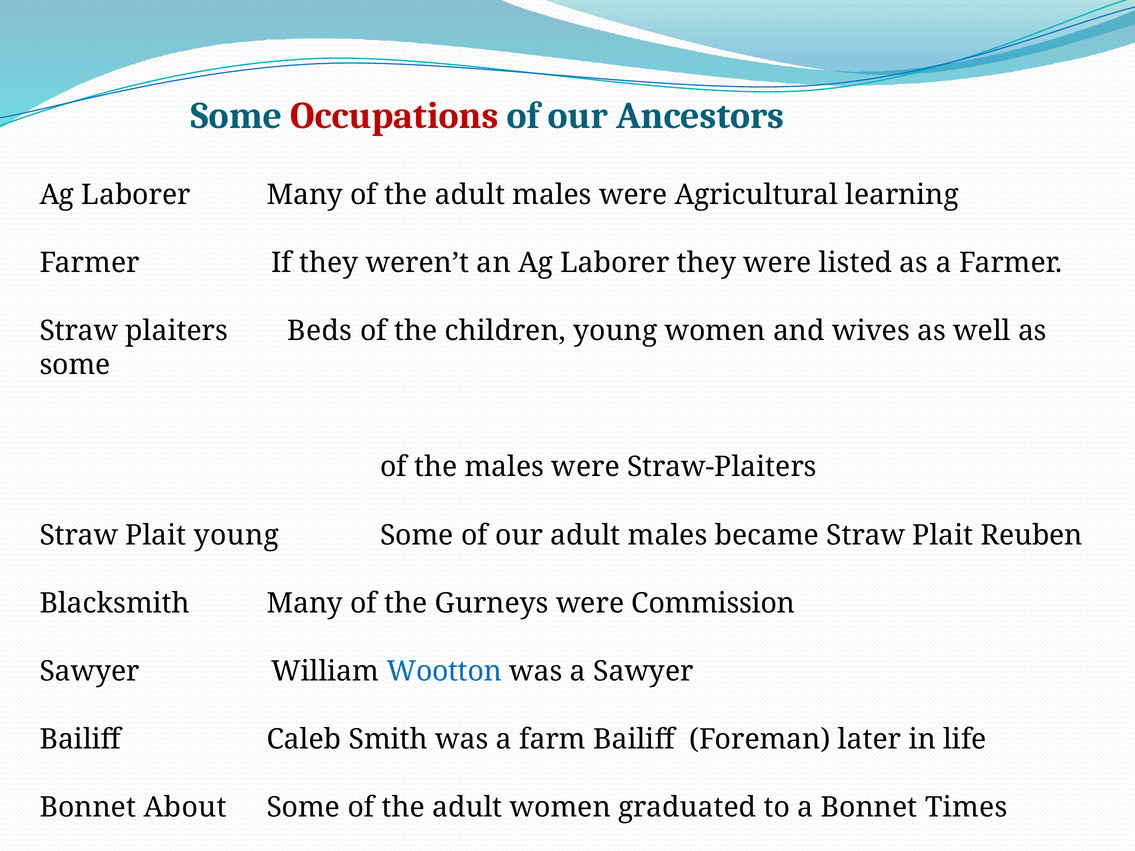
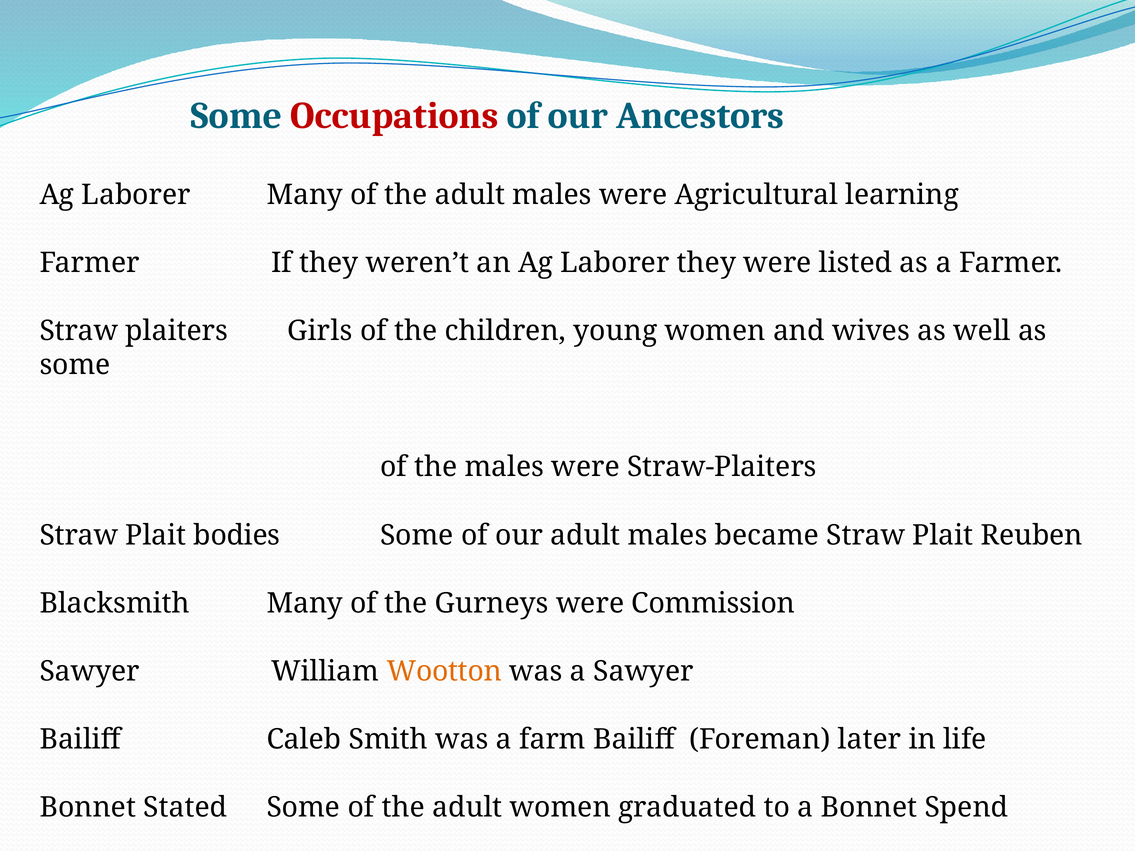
Beds: Beds -> Girls
Plait young: young -> bodies
Wootton colour: blue -> orange
About: About -> Stated
Times: Times -> Spend
